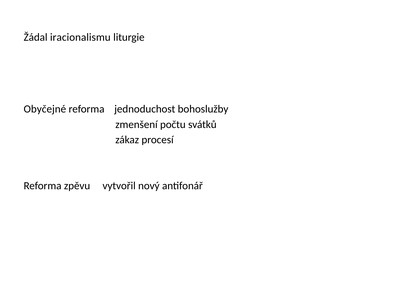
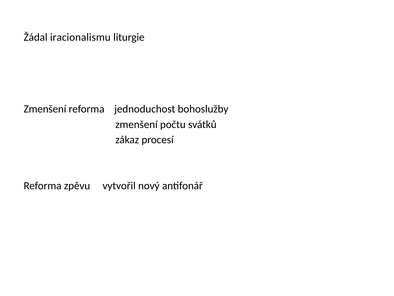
Obyčejné at (45, 109): Obyčejné -> Zmenšení
